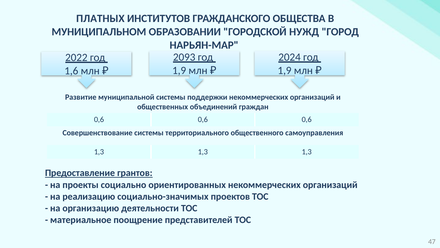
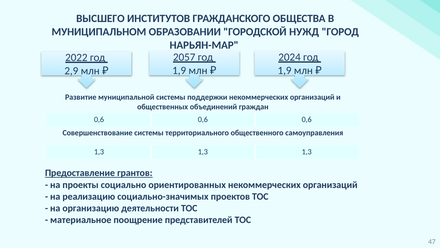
ПЛАТНЫХ: ПЛАТНЫХ -> ВЫСШЕГО
2093: 2093 -> 2057
1,6: 1,6 -> 2,9
